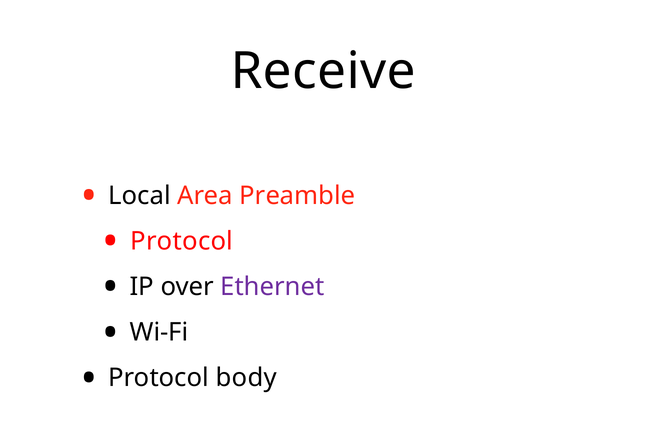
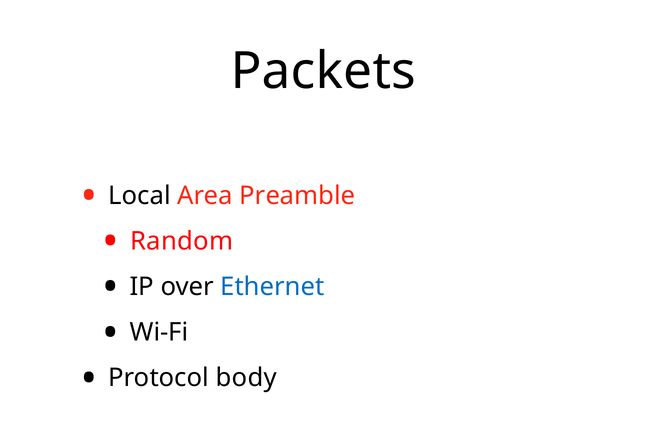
Receive: Receive -> Packets
Protocol at (182, 241): Protocol -> Random
Ethernet colour: purple -> blue
